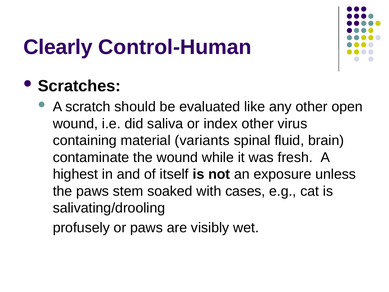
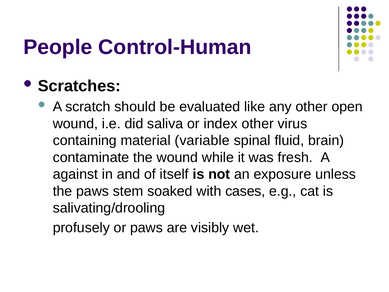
Clearly: Clearly -> People
variants: variants -> variable
highest: highest -> against
